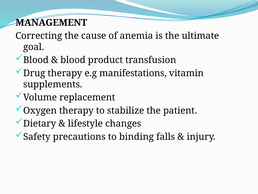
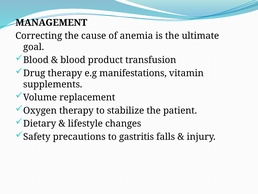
binding: binding -> gastritis
